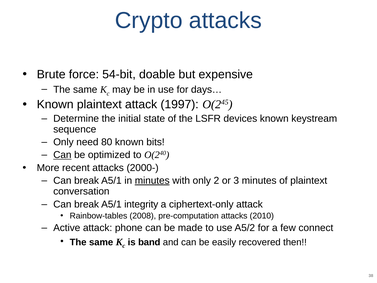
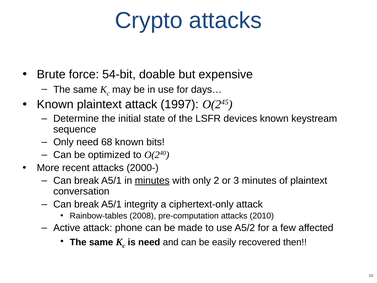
80: 80 -> 68
Can at (62, 155) underline: present -> none
connect: connect -> affected
is band: band -> need
